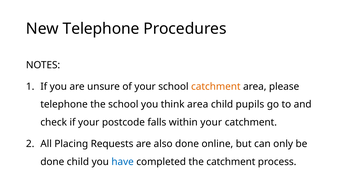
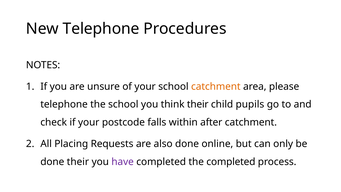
think area: area -> their
within your: your -> after
done child: child -> their
have colour: blue -> purple
the catchment: catchment -> completed
